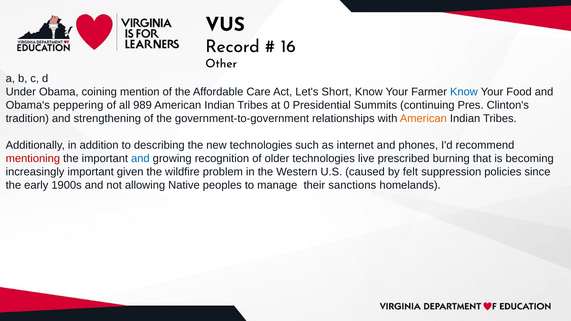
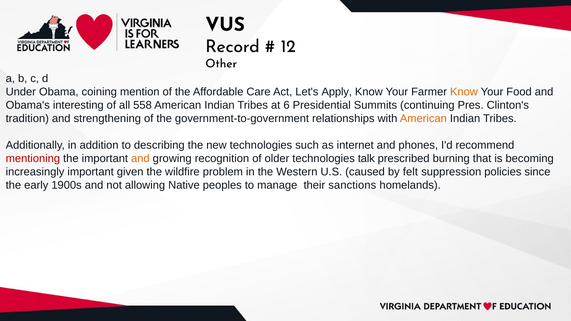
16: 16 -> 12
Short: Short -> Apply
Know at (464, 92) colour: blue -> orange
peppering: peppering -> interesting
989: 989 -> 558
0: 0 -> 6
and at (140, 159) colour: blue -> orange
live: live -> talk
